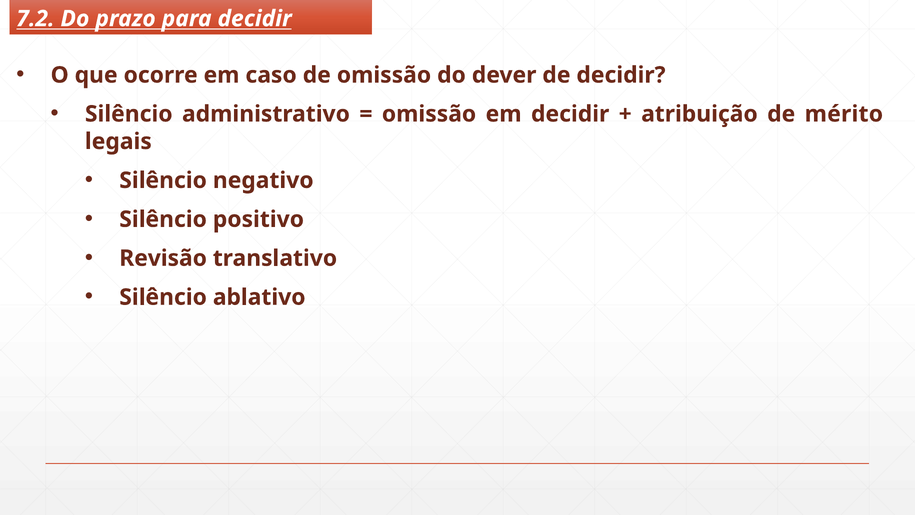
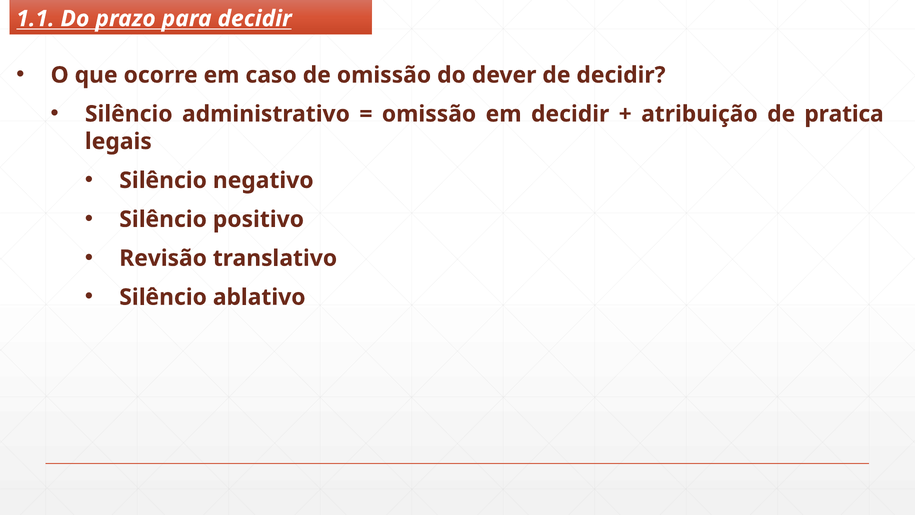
7.2: 7.2 -> 1.1
mérito: mérito -> pratica
